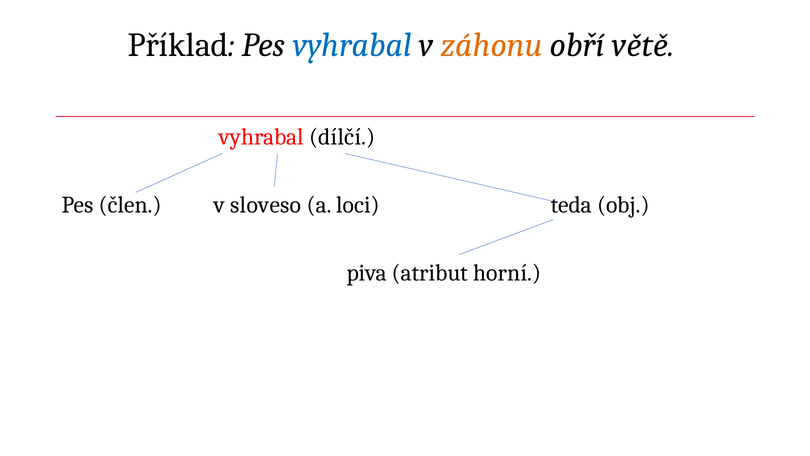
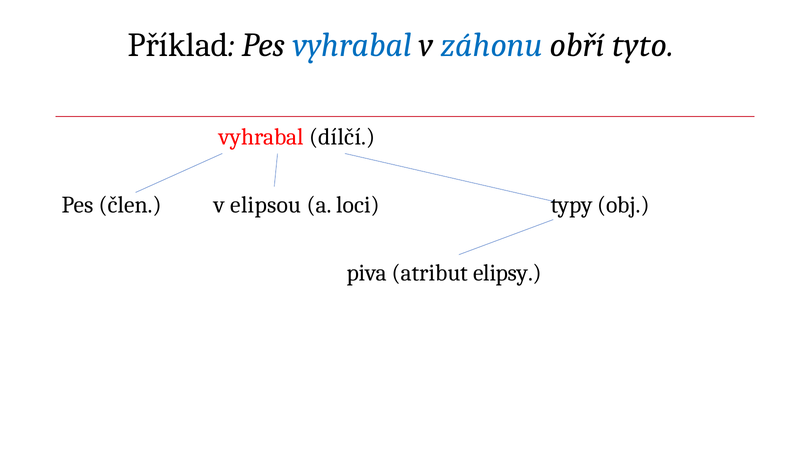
záhonu colour: orange -> blue
větě: větě -> tyto
sloveso: sloveso -> elipsou
teda: teda -> typy
horní: horní -> elipsy
